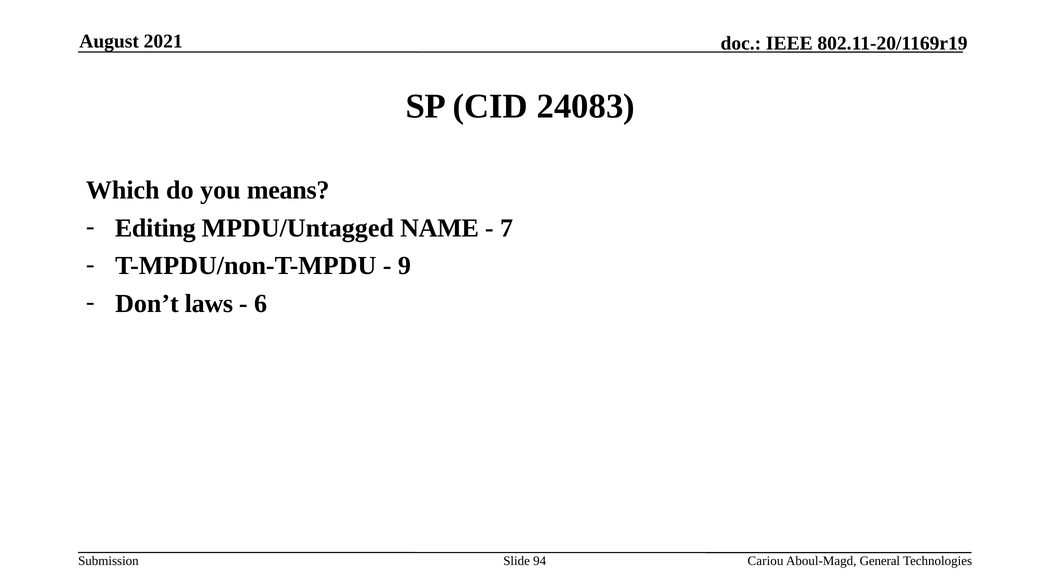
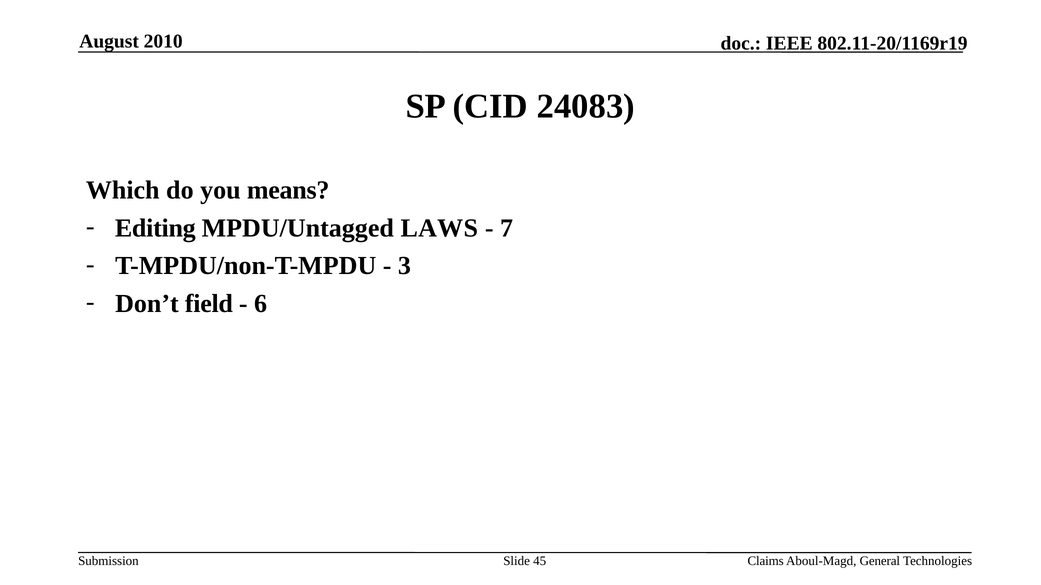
2021: 2021 -> 2010
NAME: NAME -> LAWS
9: 9 -> 3
laws: laws -> field
94: 94 -> 45
Cariou: Cariou -> Claims
